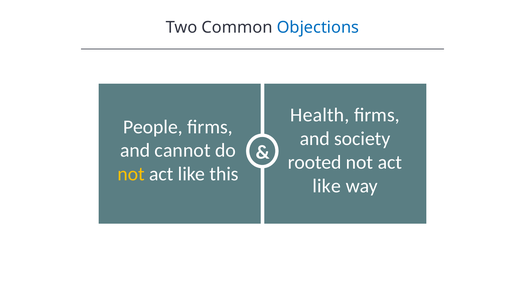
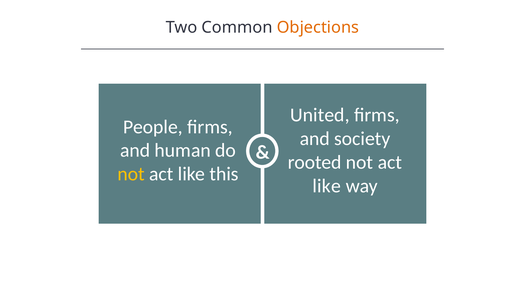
Objections colour: blue -> orange
Health: Health -> United
cannot: cannot -> human
